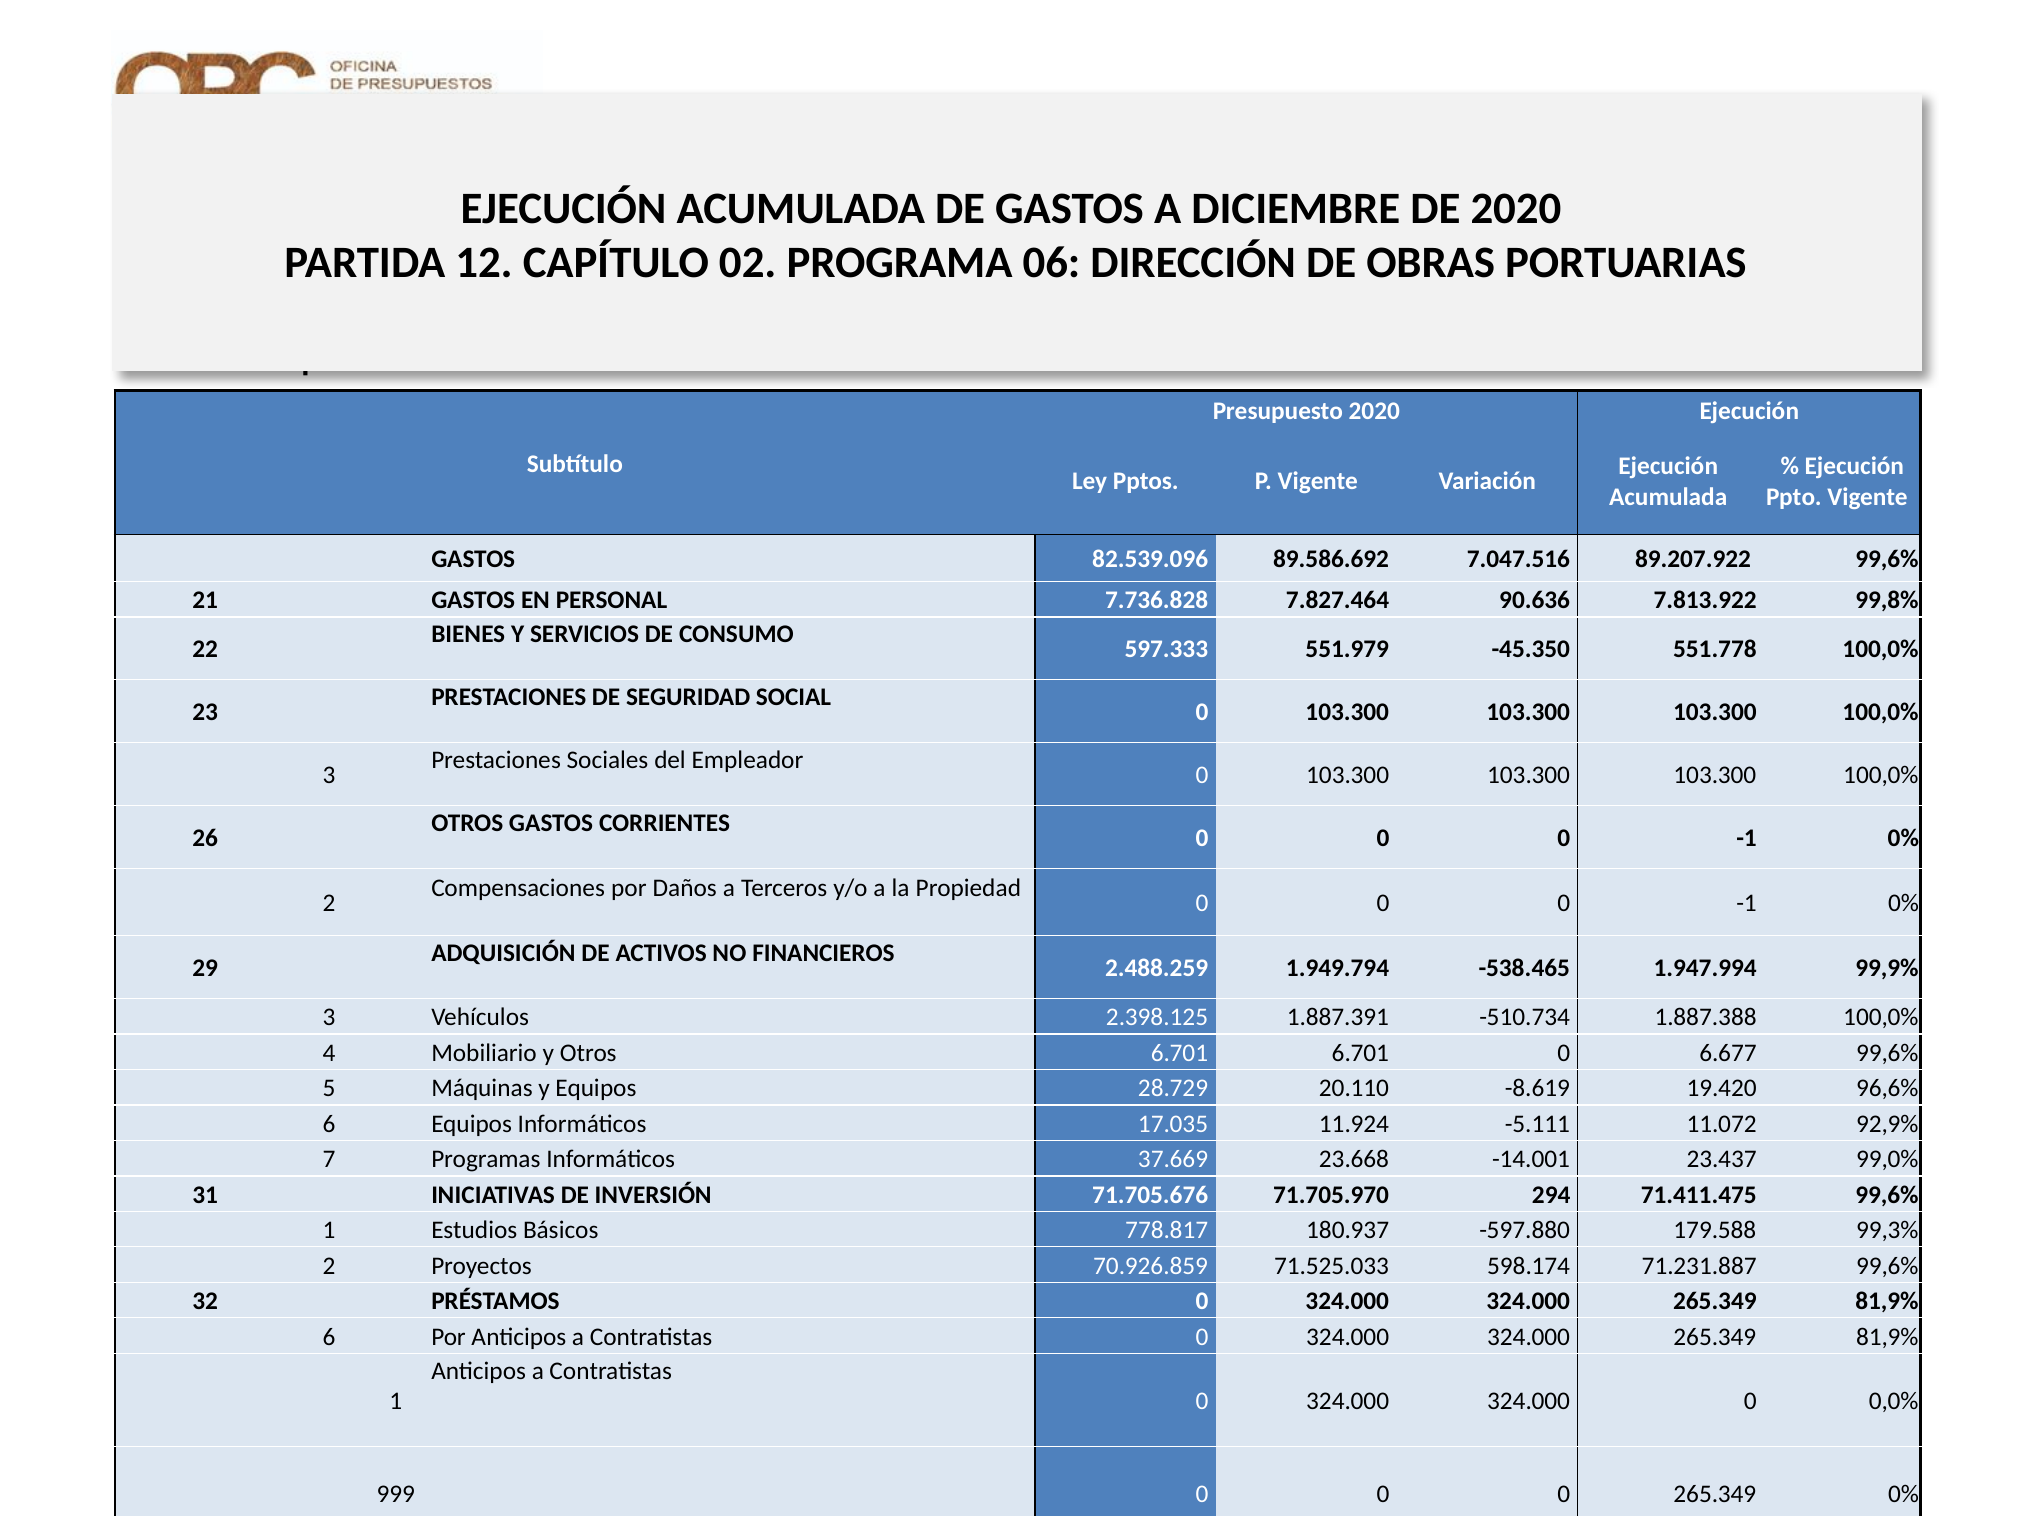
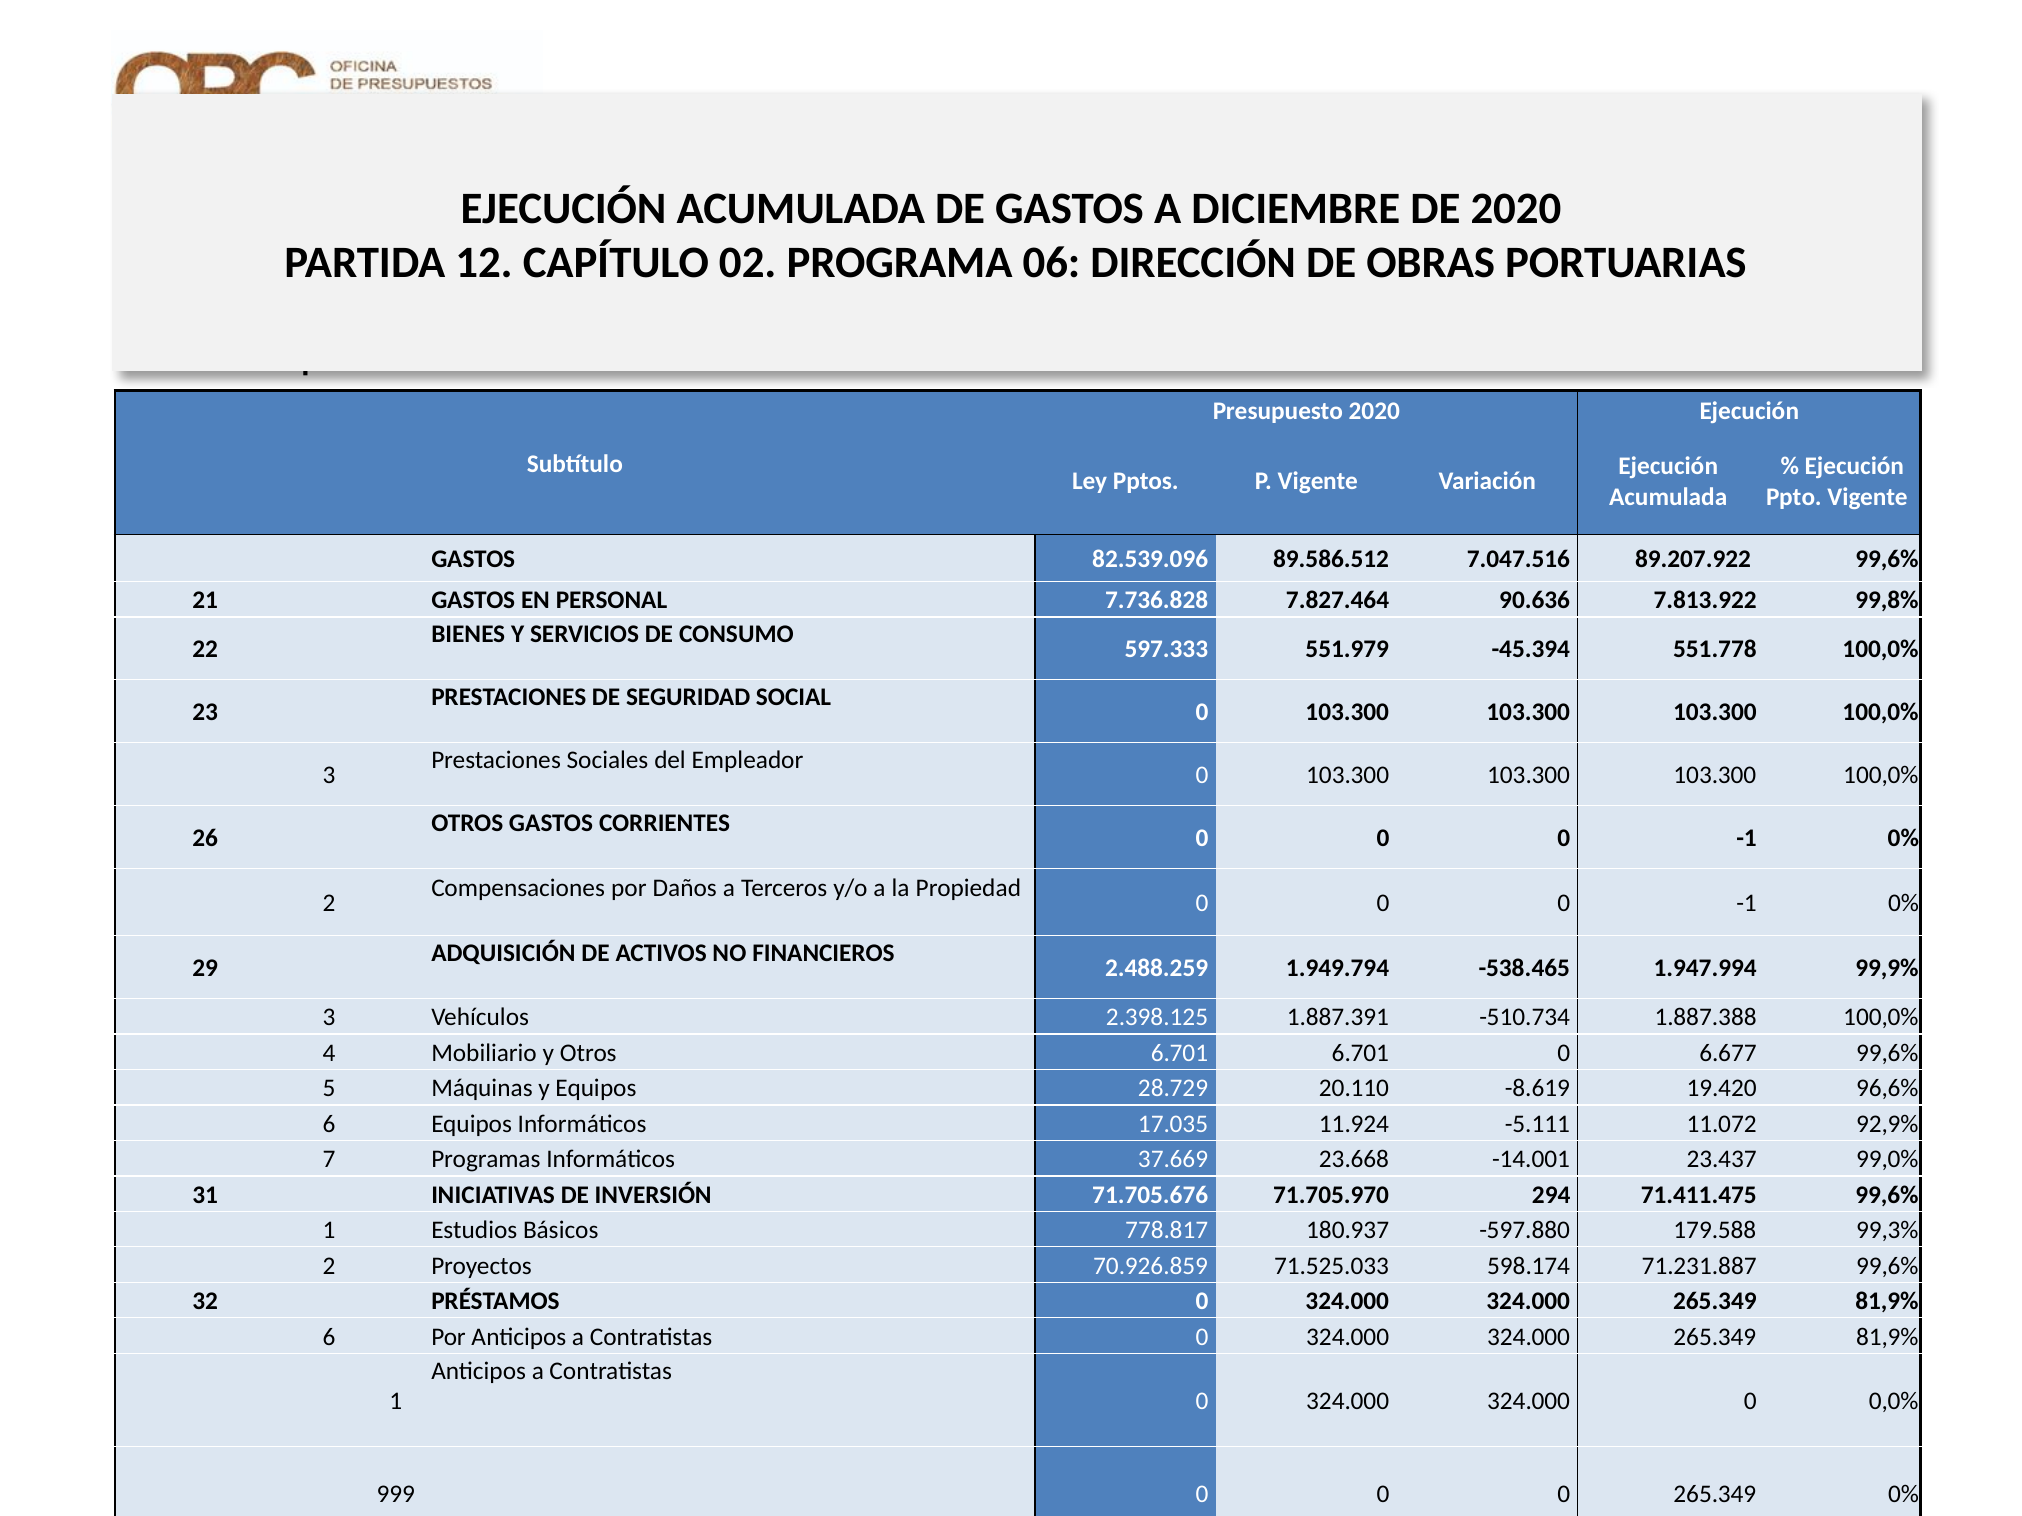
89.586.692: 89.586.692 -> 89.586.512
-45.350: -45.350 -> -45.394
